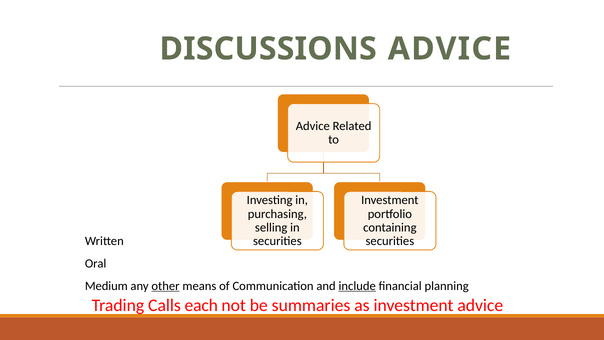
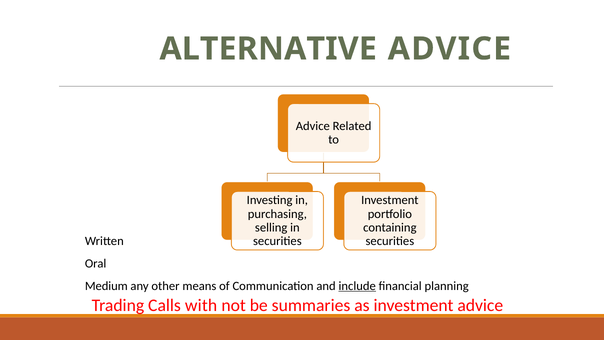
DISCUSSIONS: DISCUSSIONS -> ALTERNATIVE
other underline: present -> none
each: each -> with
